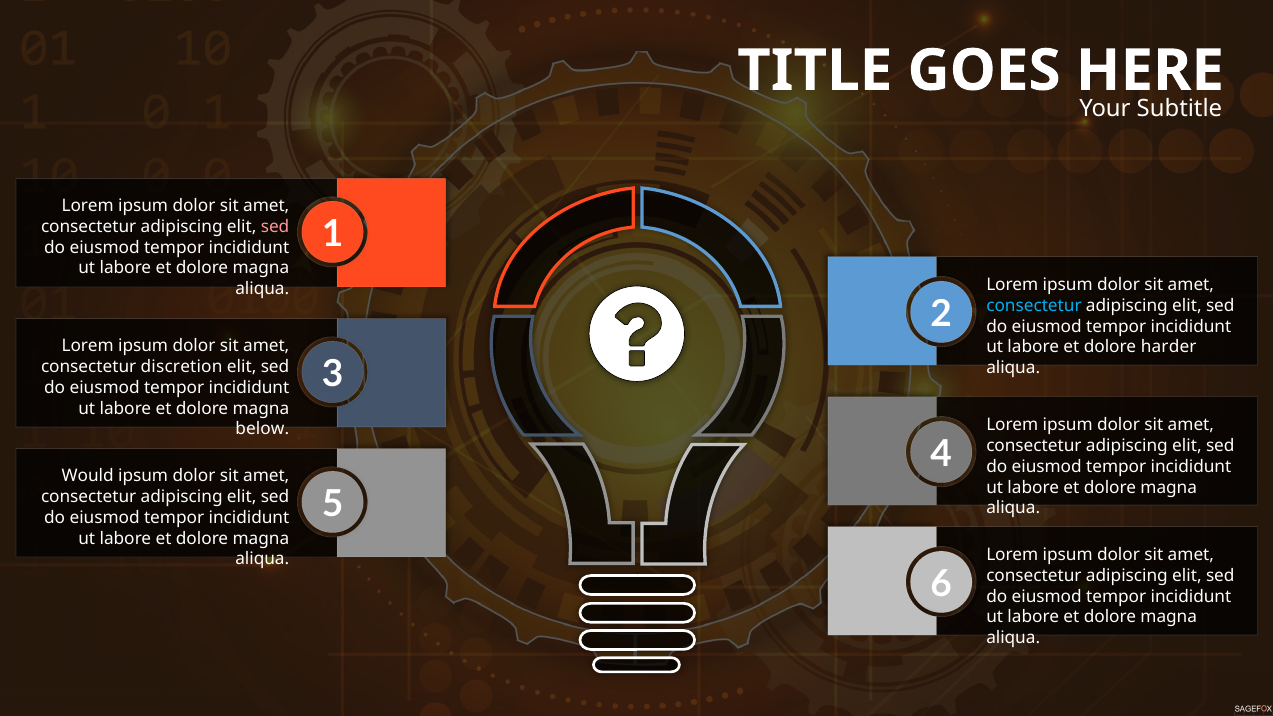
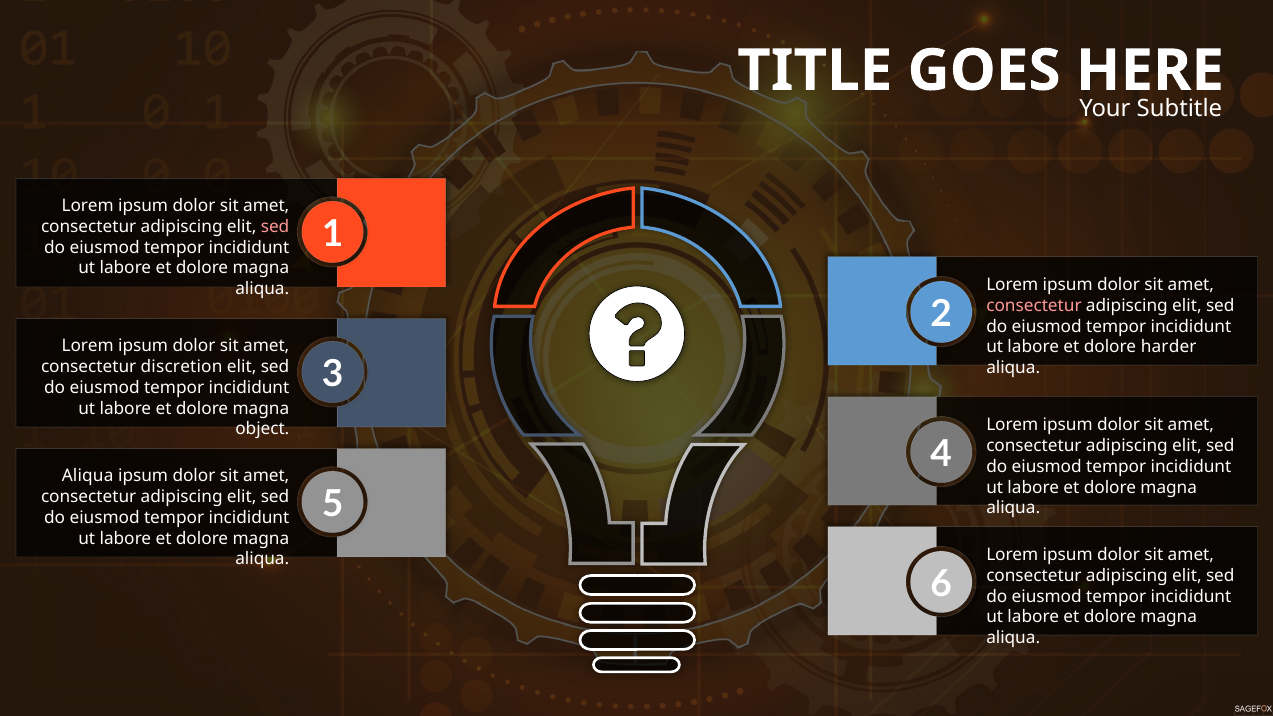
consectetur at (1034, 306) colour: light blue -> pink
below: below -> object
Would at (88, 476): Would -> Aliqua
